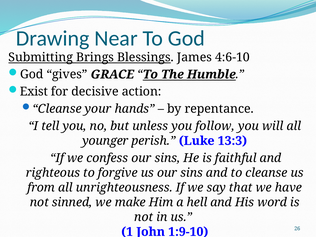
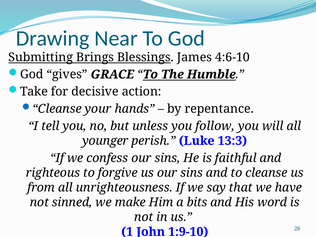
Exist: Exist -> Take
hell: hell -> bits
